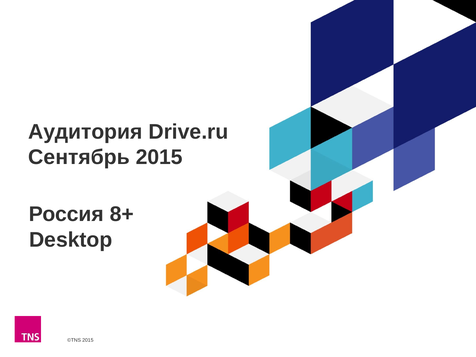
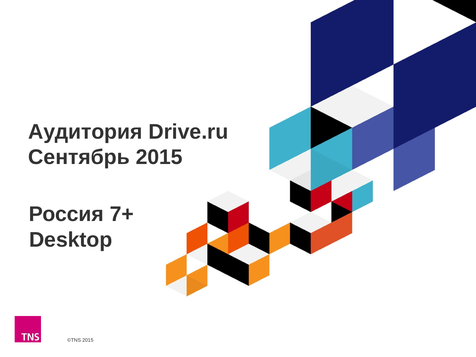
8+: 8+ -> 7+
